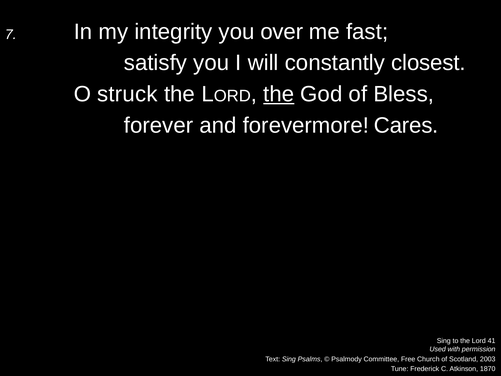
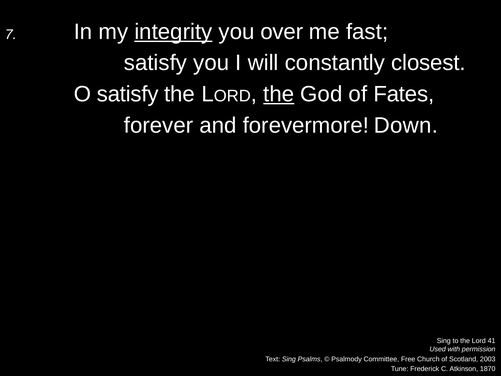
integrity underline: none -> present
O struck: struck -> satisfy
Bless: Bless -> Fates
Cares: Cares -> Down
